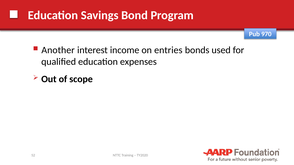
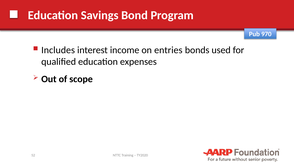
Another: Another -> Includes
